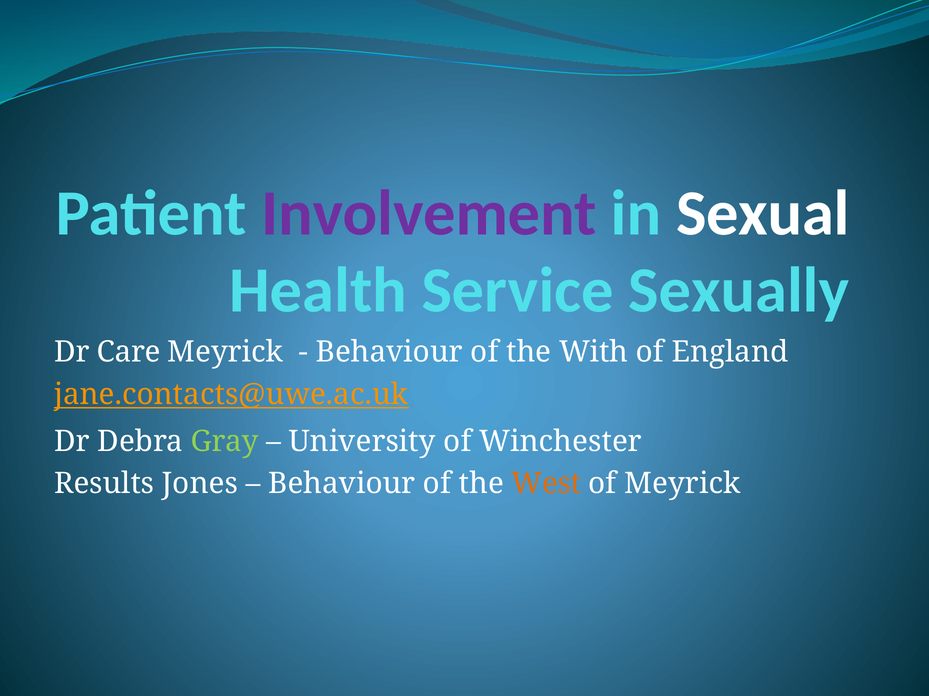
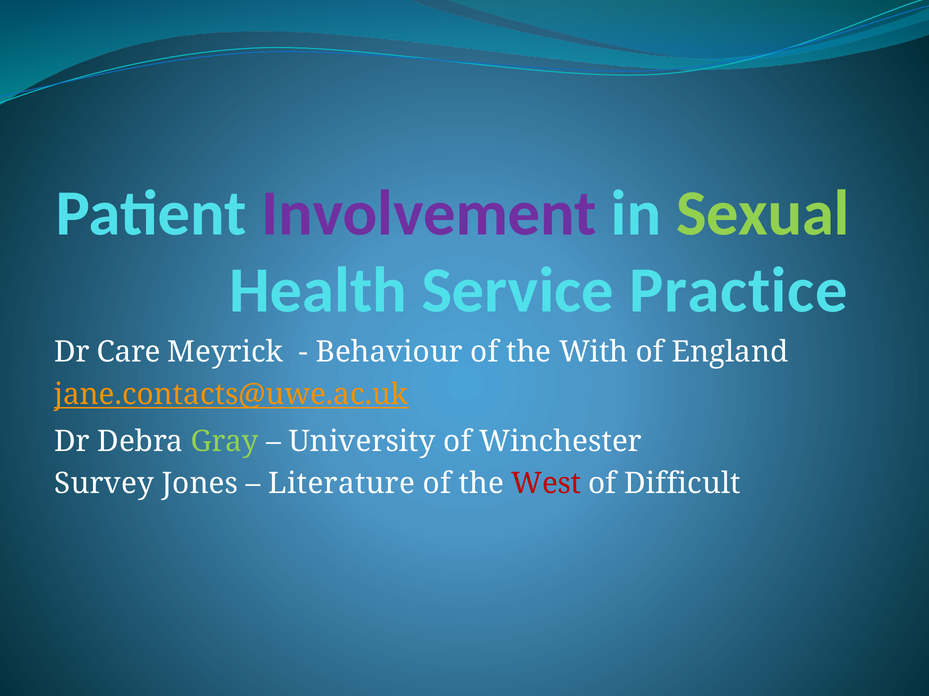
Sexual colour: white -> light green
Sexually: Sexually -> Practice
Results: Results -> Survey
Behaviour at (342, 484): Behaviour -> Literature
West colour: orange -> red
of Meyrick: Meyrick -> Difficult
